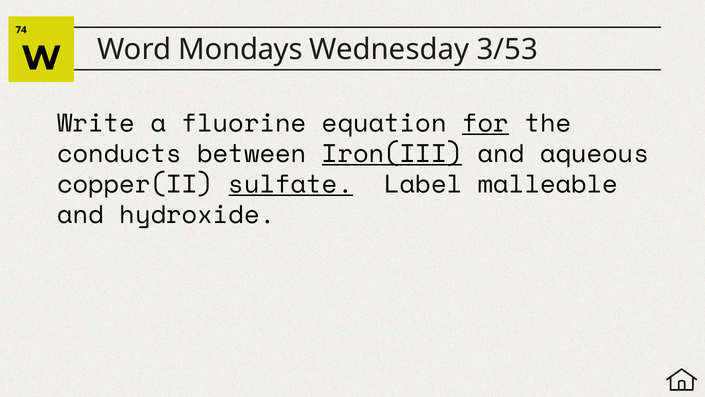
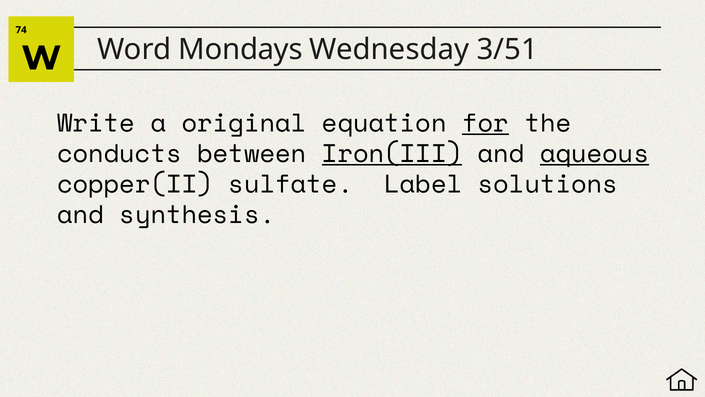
3/53: 3/53 -> 3/51
fluorine: fluorine -> original
aqueous underline: none -> present
sulfate underline: present -> none
malleable: malleable -> solutions
hydroxide: hydroxide -> synthesis
